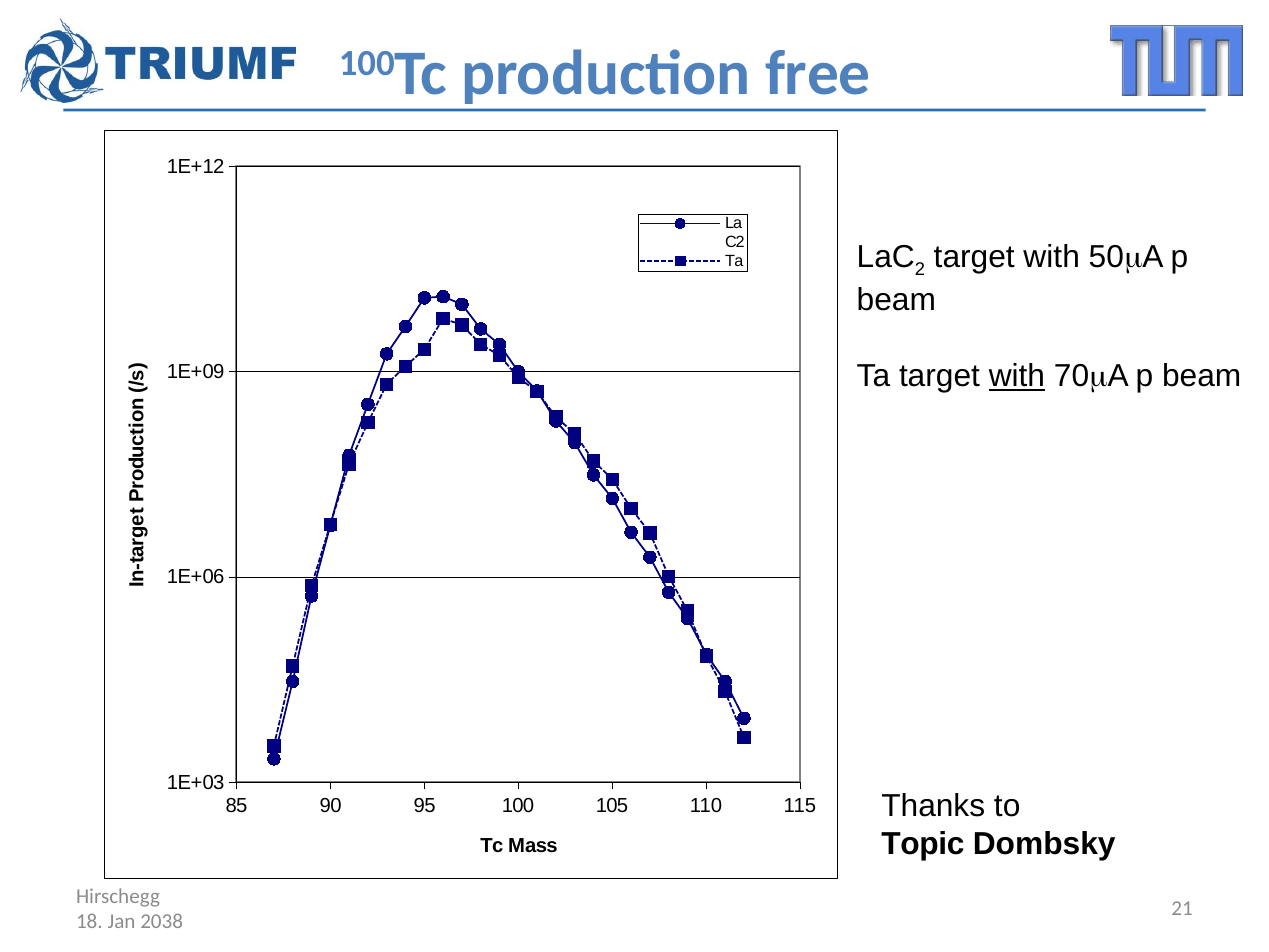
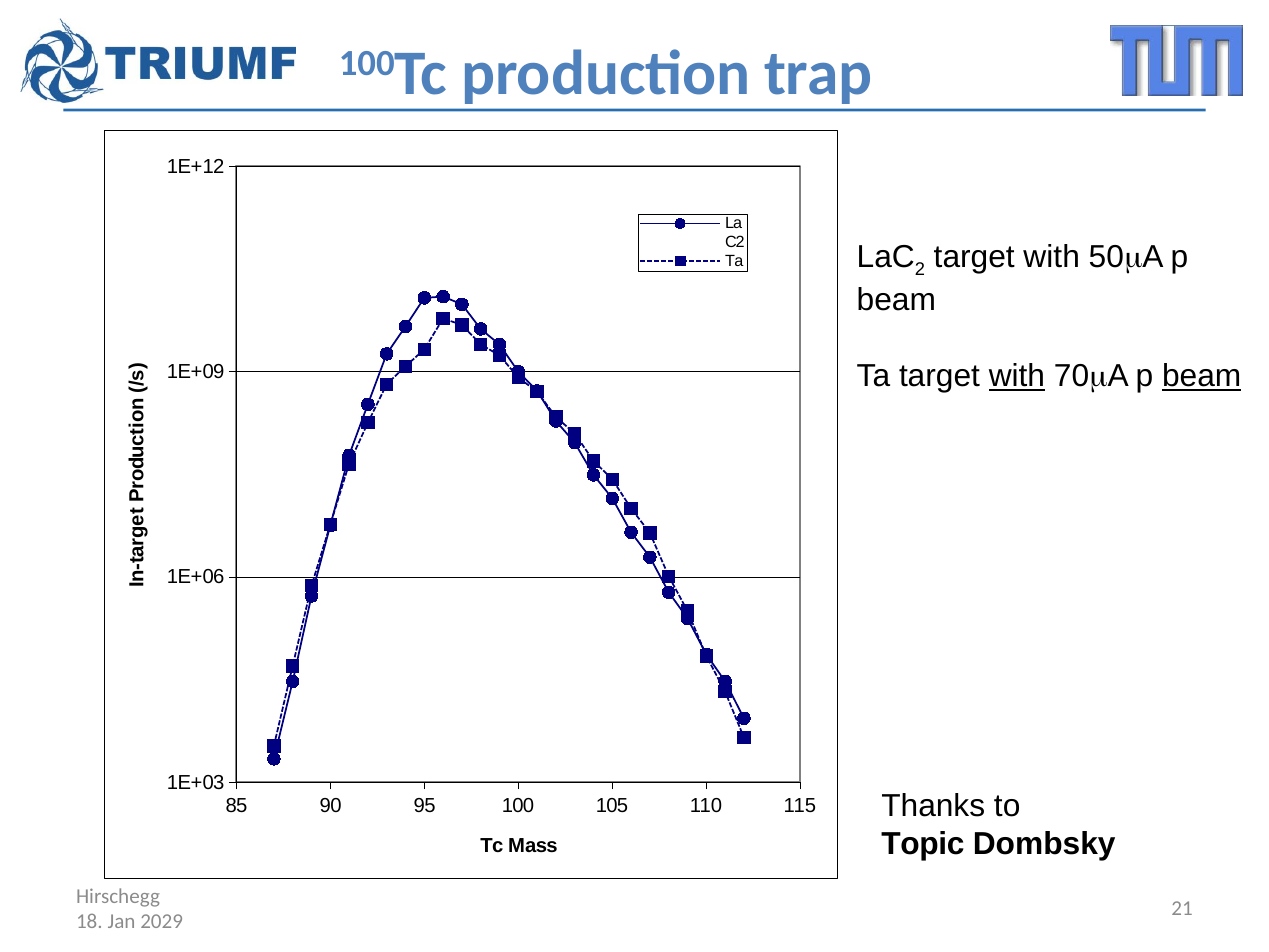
free: free -> trap
beam at (1202, 376) underline: none -> present
2038: 2038 -> 2029
